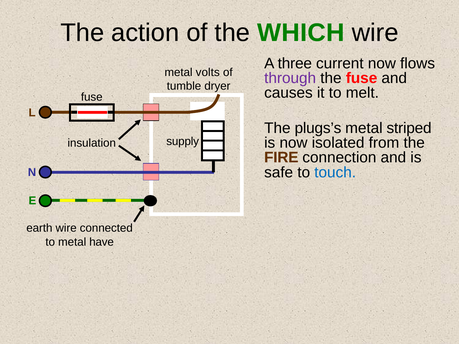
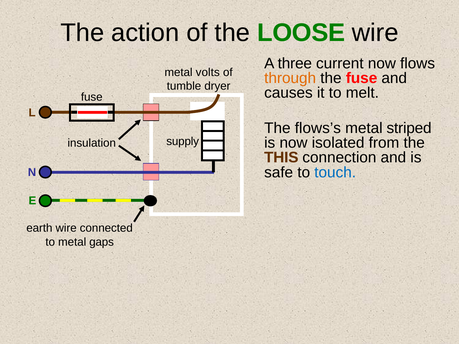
WHICH: WHICH -> LOOSE
through colour: purple -> orange
plugs’s: plugs’s -> flows’s
FIRE: FIRE -> THIS
have: have -> gaps
